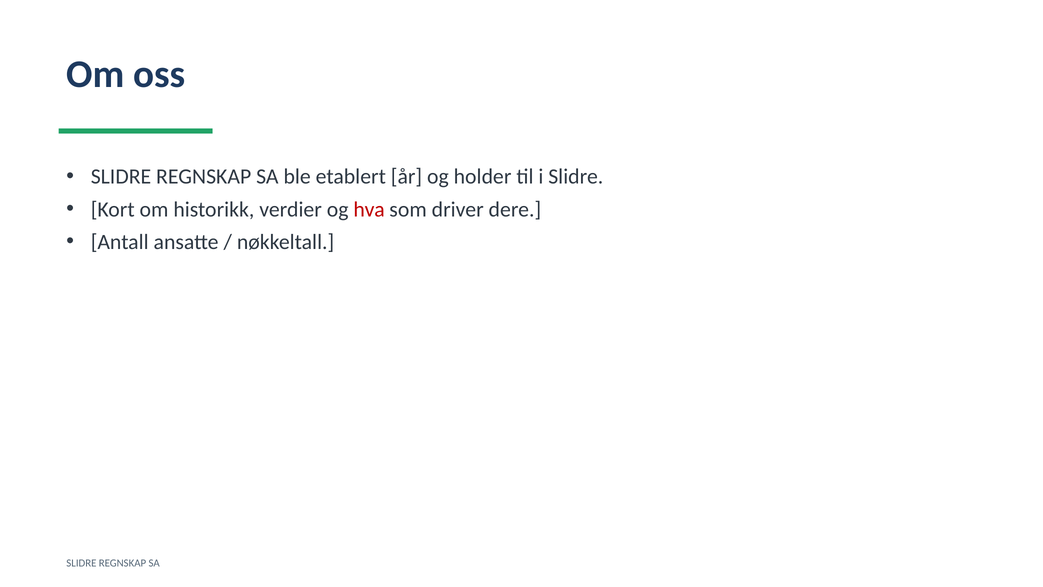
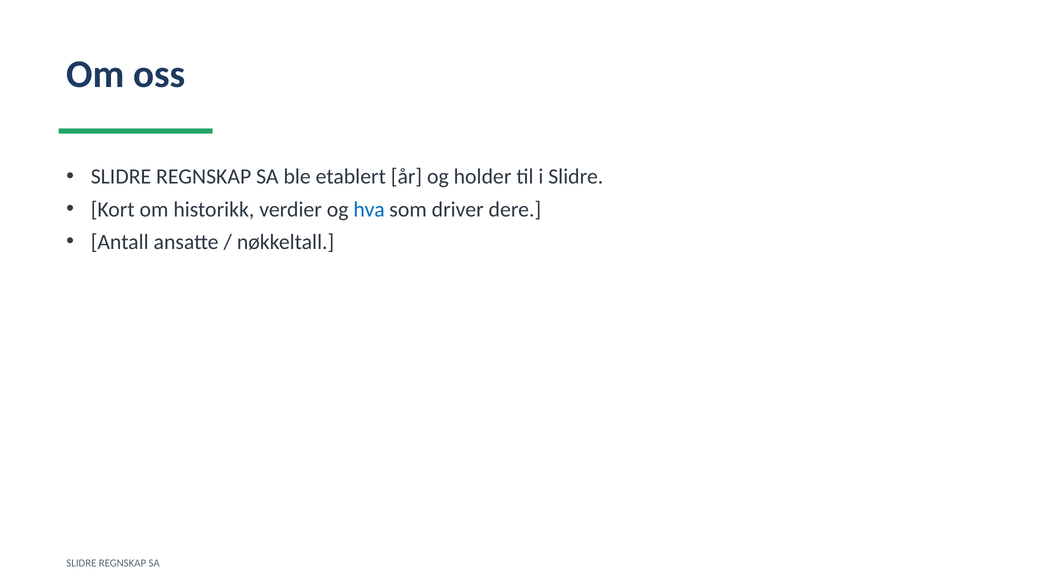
hva colour: red -> blue
